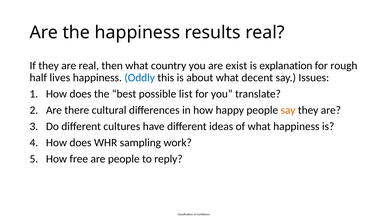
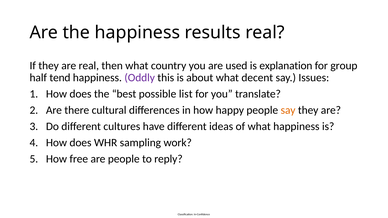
exist: exist -> used
rough: rough -> group
lives: lives -> tend
Oddly colour: blue -> purple
